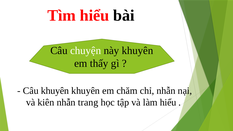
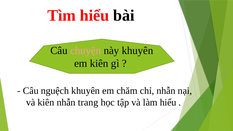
chuyện colour: white -> pink
em thấy: thấy -> kiên
Câu khuyên: khuyên -> nguệch
